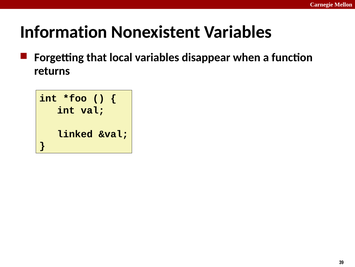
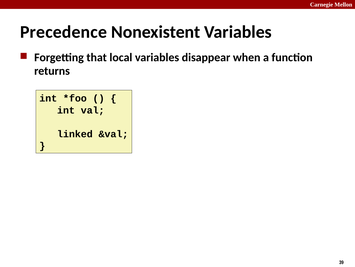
Information: Information -> Precedence
